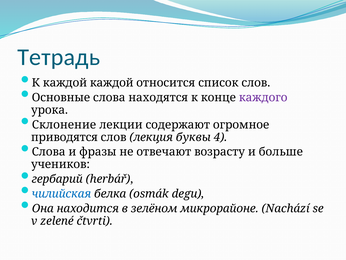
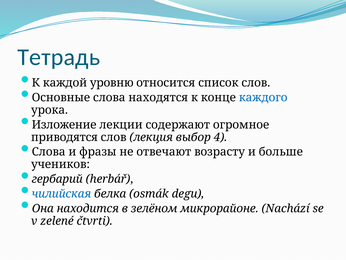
каждой каждой: каждой -> уровню
каждого colour: purple -> blue
Склонение: Склонение -> Изложение
буквы: буквы -> выбор
